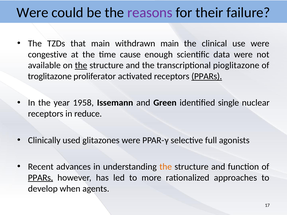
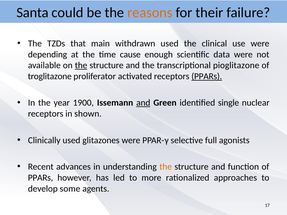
Were at (32, 13): Were -> Santa
reasons colour: purple -> orange
withdrawn main: main -> used
congestive: congestive -> depending
1958: 1958 -> 1900
and at (143, 103) underline: none -> present
reduce: reduce -> shown
PPARs at (40, 178) underline: present -> none
when: when -> some
